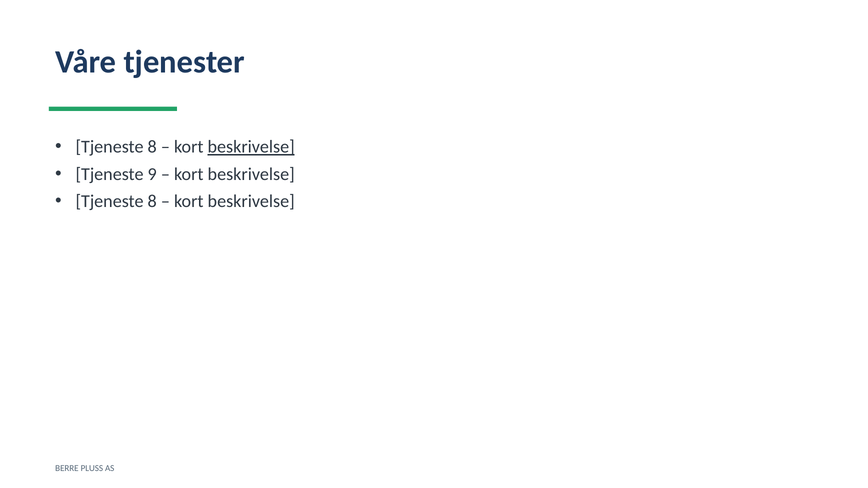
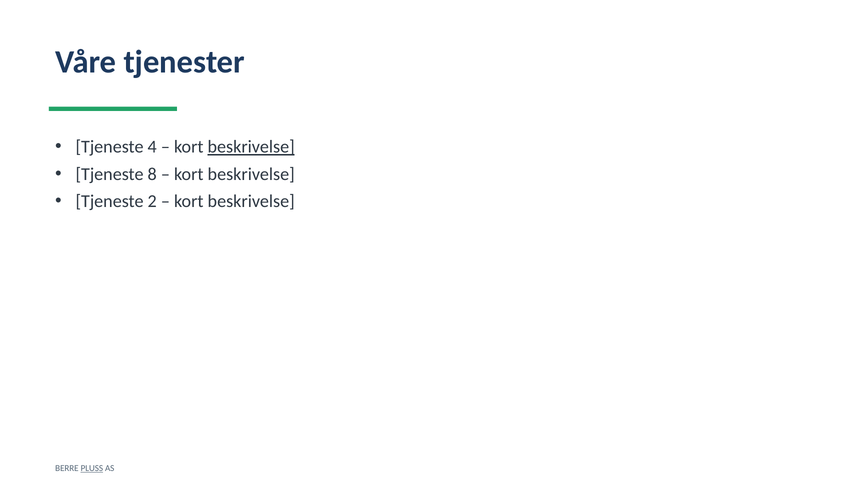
8 at (152, 147): 8 -> 4
9: 9 -> 8
8 at (152, 201): 8 -> 2
PLUSS underline: none -> present
